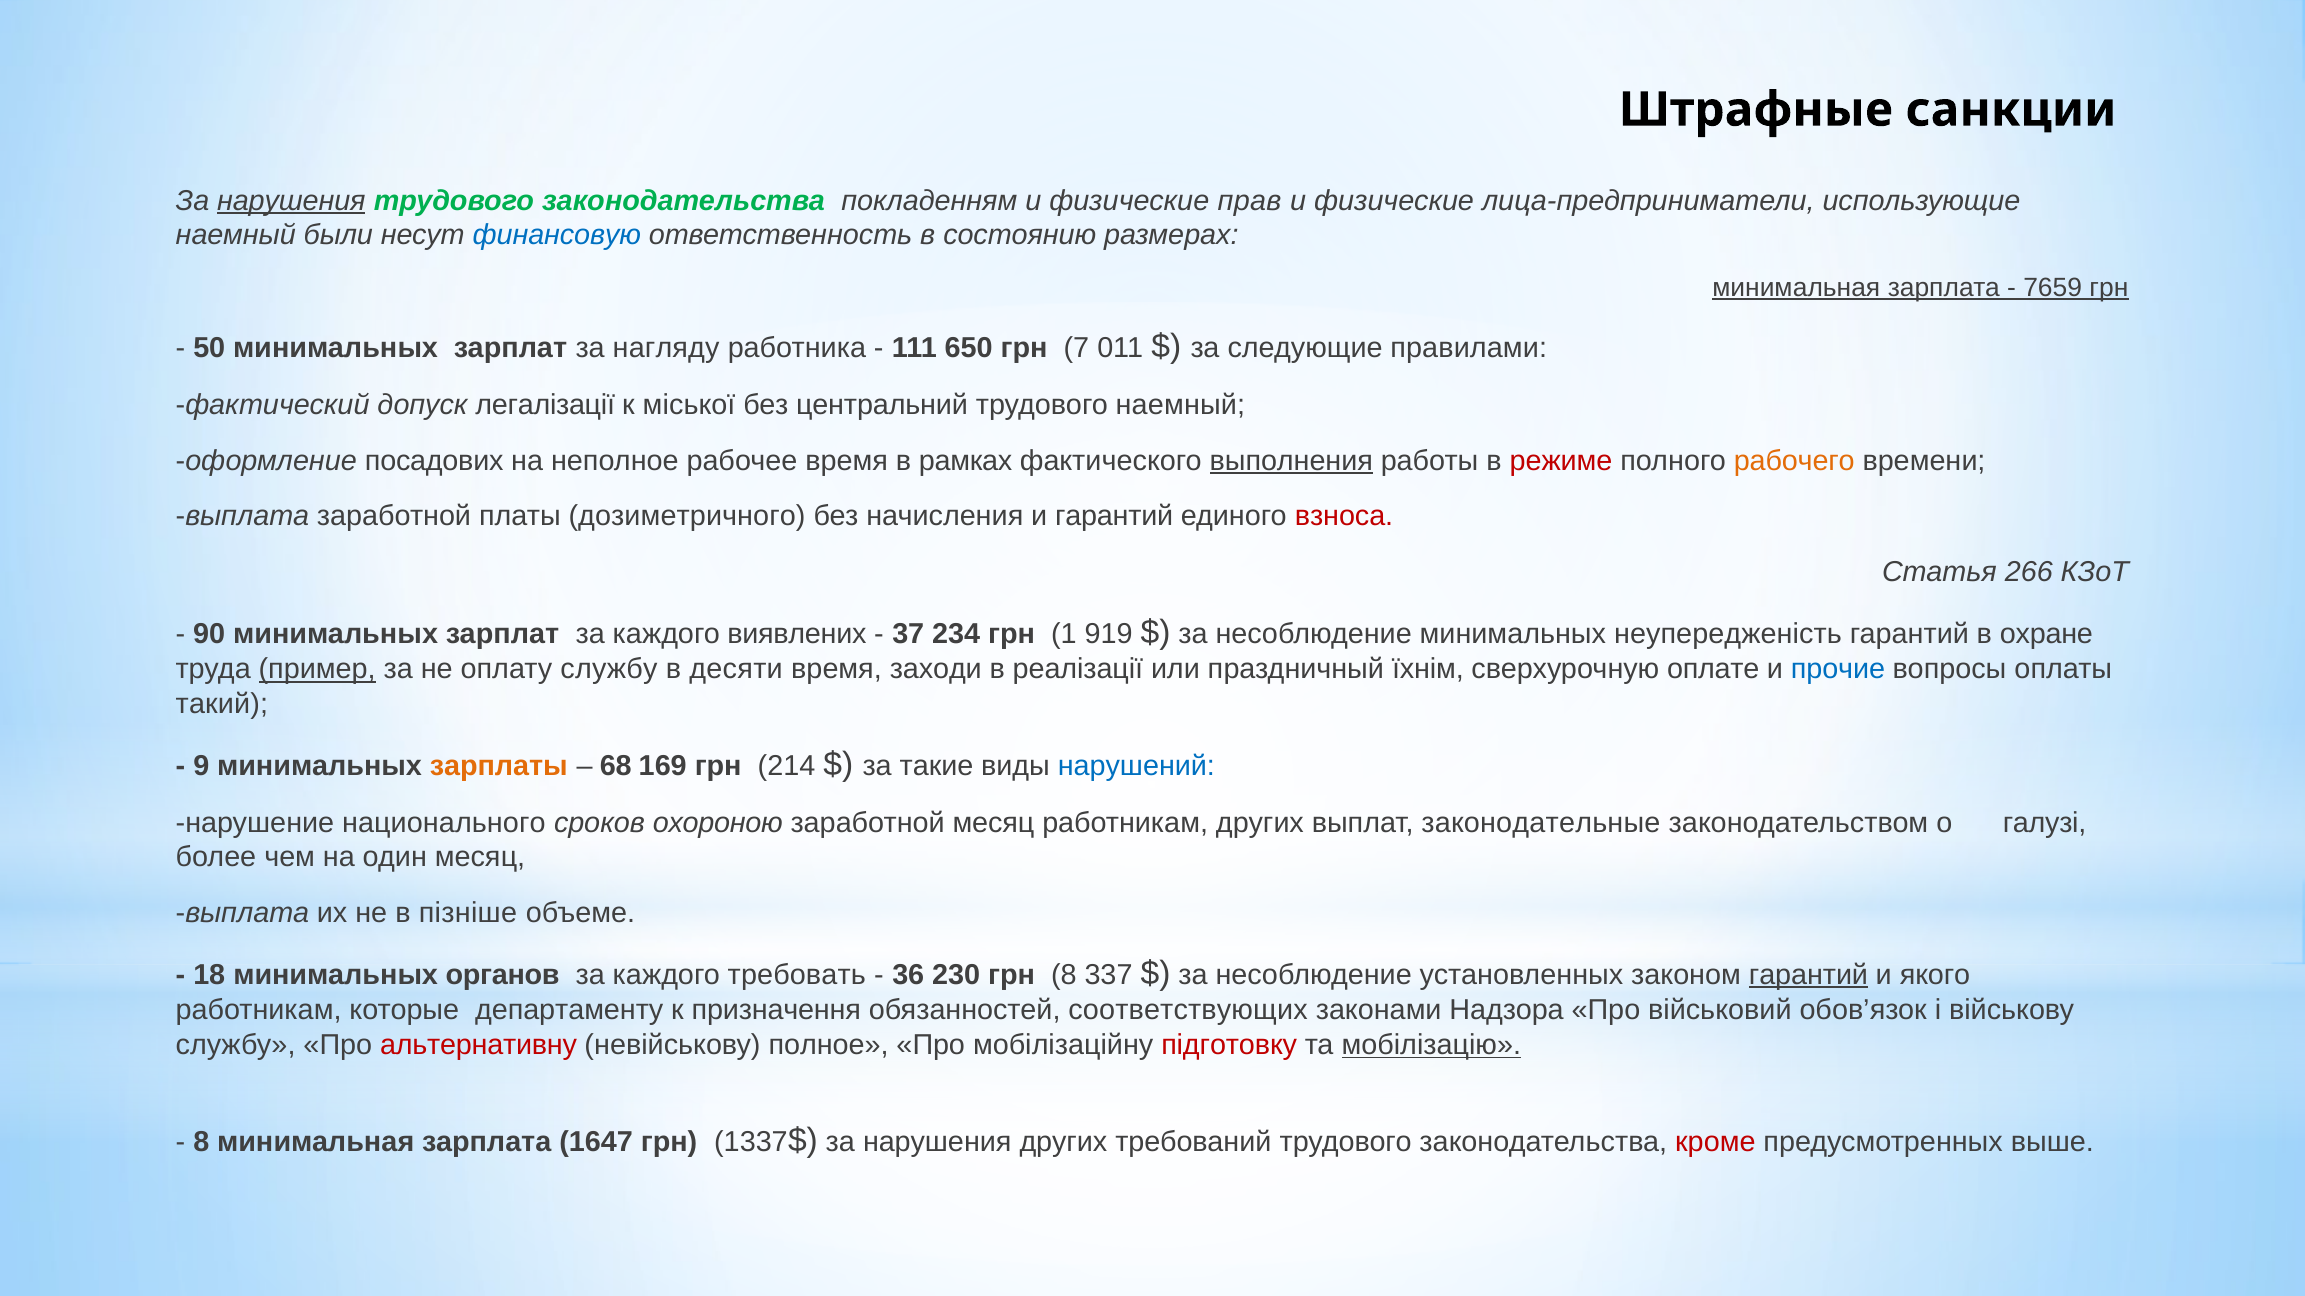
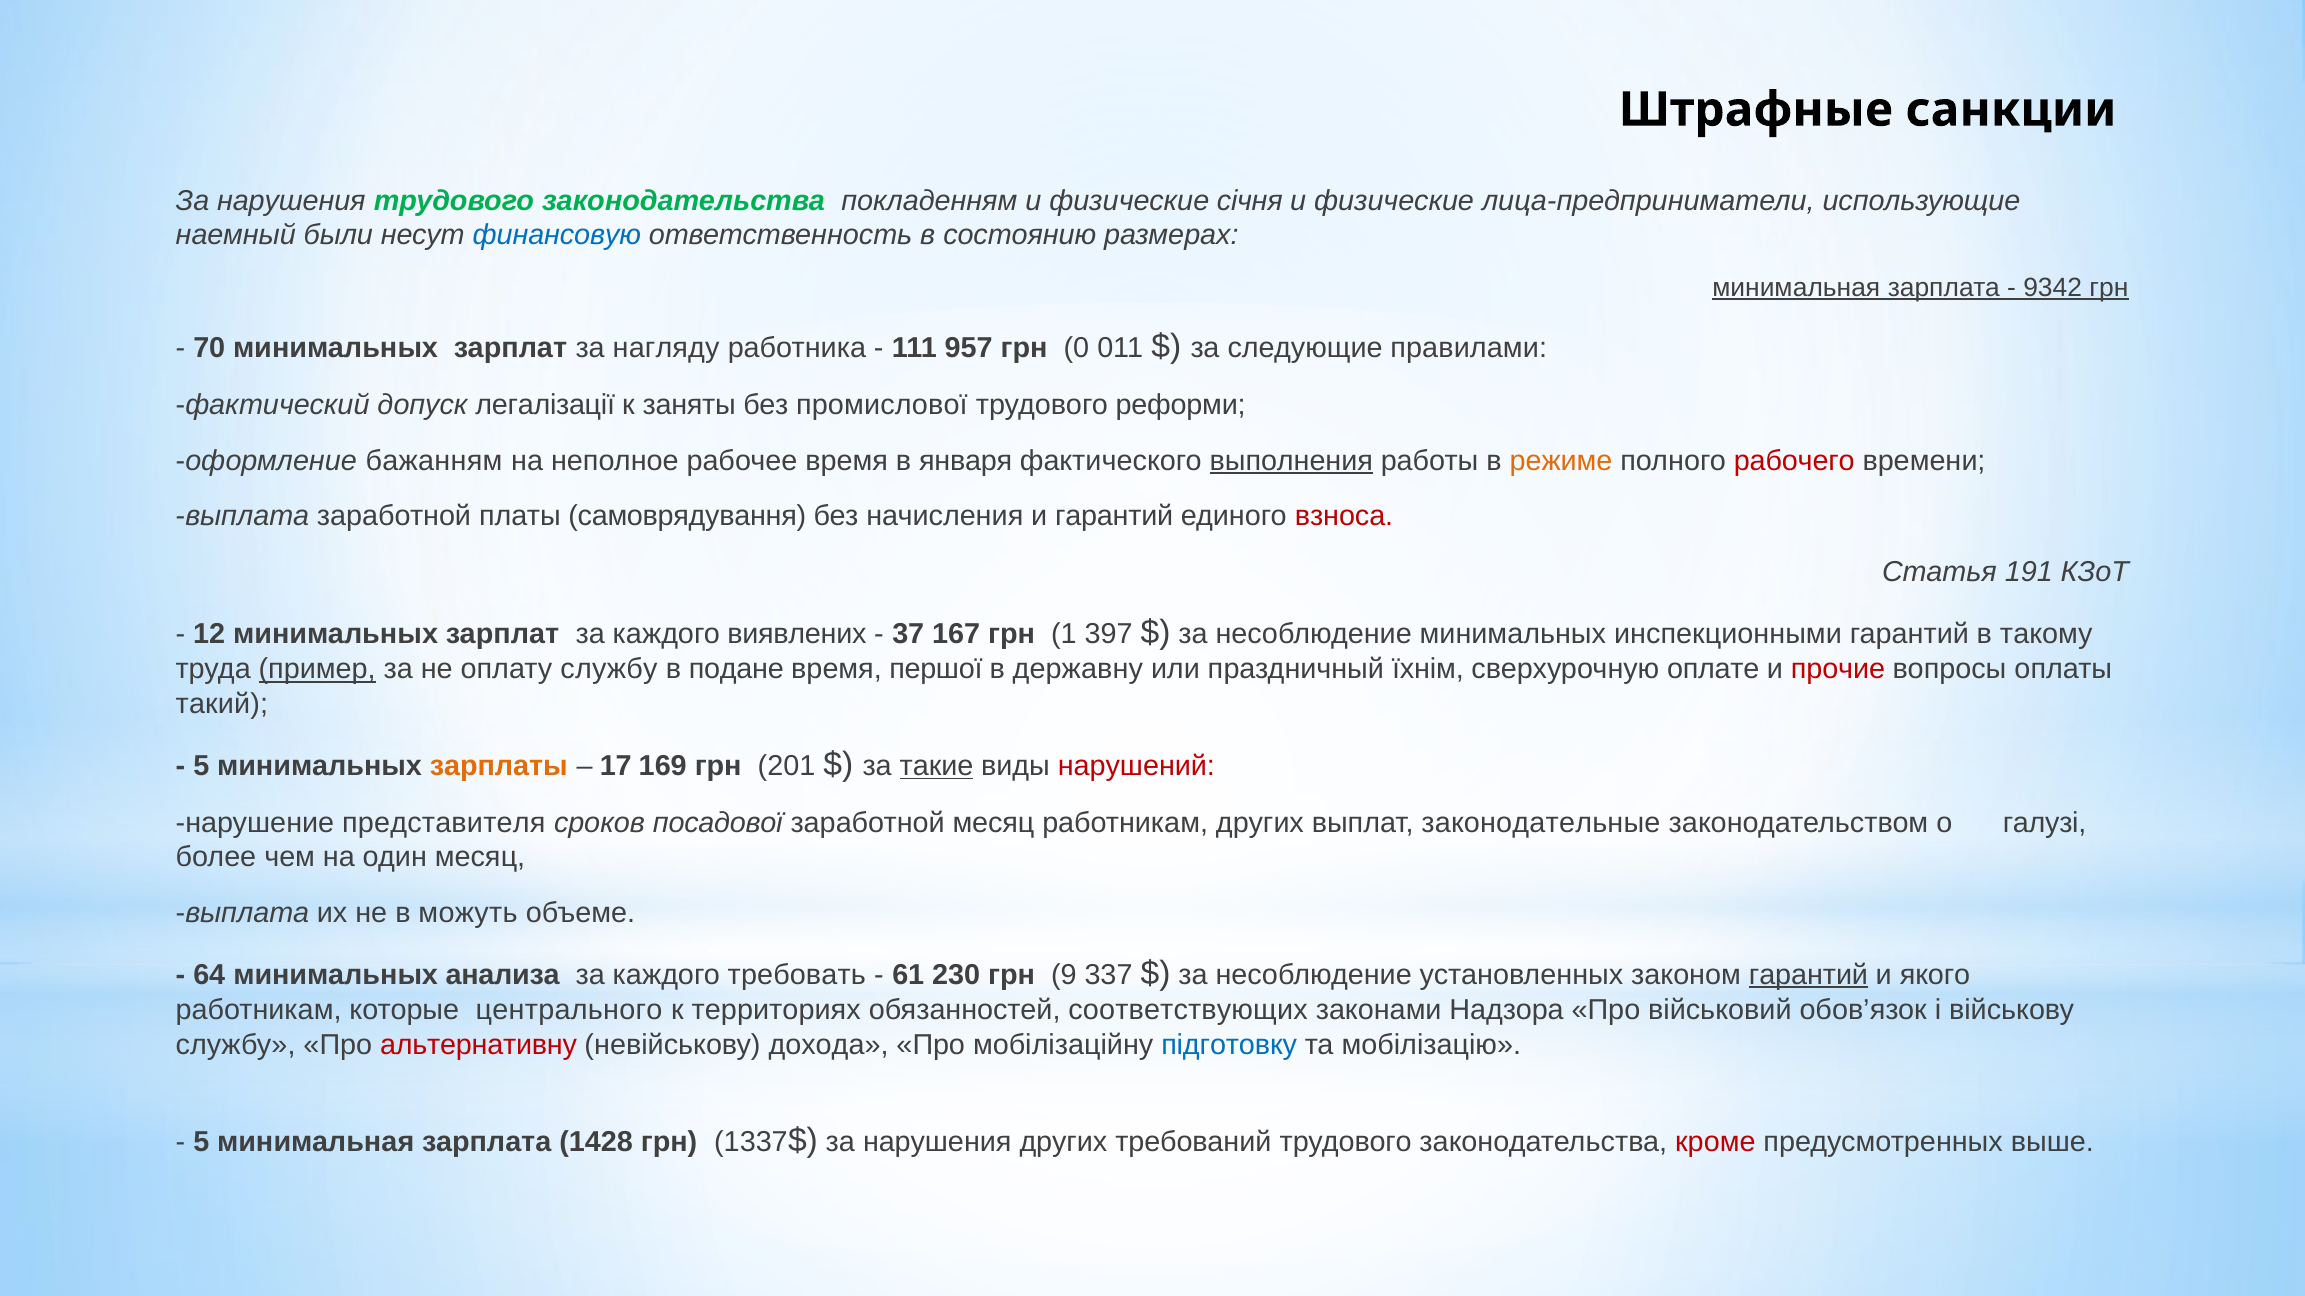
нарушения at (291, 201) underline: present -> none
прав: прав -> січня
7659: 7659 -> 9342
50: 50 -> 70
650: 650 -> 957
7: 7 -> 0
міської: міської -> заняты
центральний: центральний -> промислової
трудового наемный: наемный -> реформи
посадових: посадових -> бажанням
рамках: рамках -> января
режиме colour: red -> orange
рабочего colour: orange -> red
дозиметричного: дозиметричного -> самоврядування
266: 266 -> 191
90: 90 -> 12
234: 234 -> 167
919: 919 -> 397
неупередженість: неупередженість -> инспекционными
охране: охране -> такому
десяти: десяти -> подане
заходи: заходи -> першої
реалізації: реалізації -> державну
прочие colour: blue -> red
9 at (201, 766): 9 -> 5
68: 68 -> 17
214: 214 -> 201
такие underline: none -> present
нарушений colour: blue -> red
национального: национального -> представителя
охороною: охороною -> посадової
пізніше: пізніше -> можуть
18: 18 -> 64
органов: органов -> анализа
36: 36 -> 61
грн 8: 8 -> 9
департаменту: департаменту -> центрального
призначення: призначення -> территориях
полное: полное -> дохода
підготовку colour: red -> blue
мобілізацію underline: present -> none
8 at (201, 1142): 8 -> 5
1647: 1647 -> 1428
